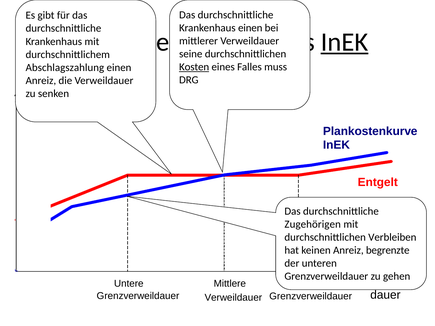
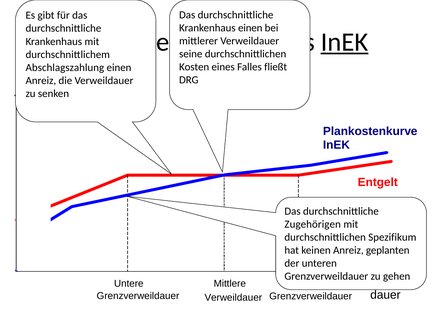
Kosten underline: present -> none
muss: muss -> fließt
Verbleiben: Verbleiben -> Spezifikum
begrenzte: begrenzte -> geplanten
